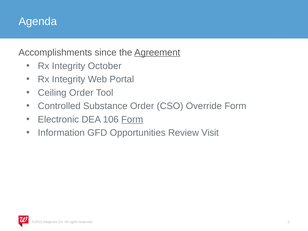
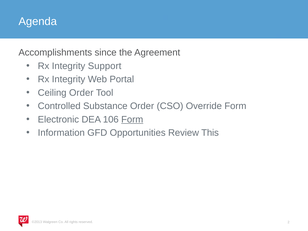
Agreement underline: present -> none
October: October -> Support
Visit: Visit -> This
